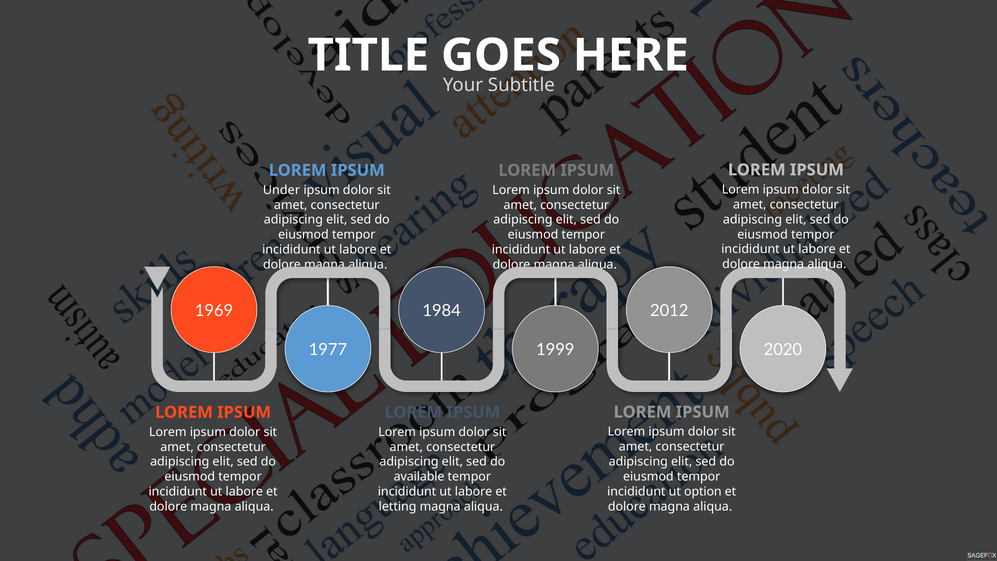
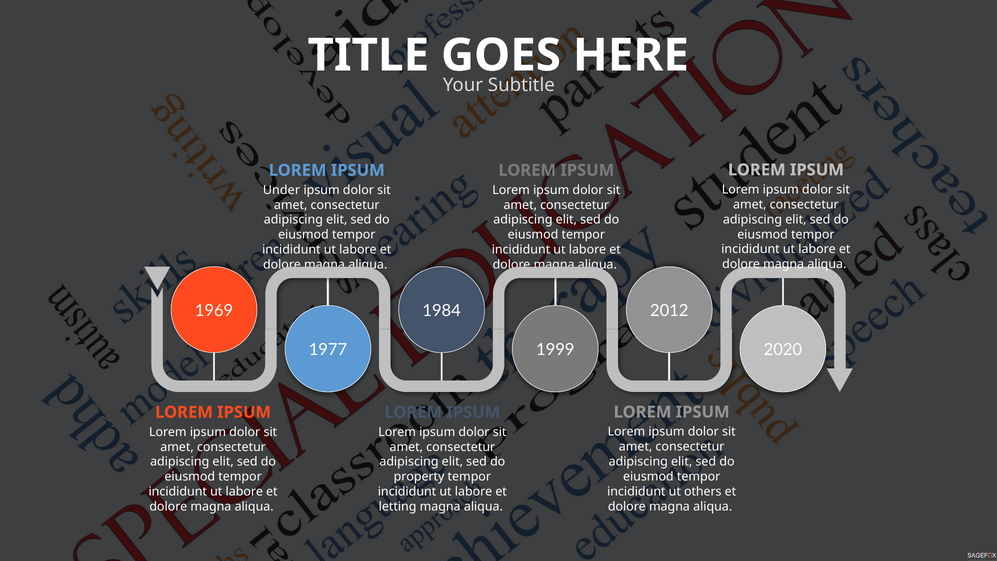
available: available -> property
option: option -> others
